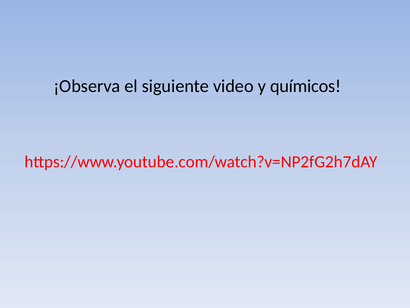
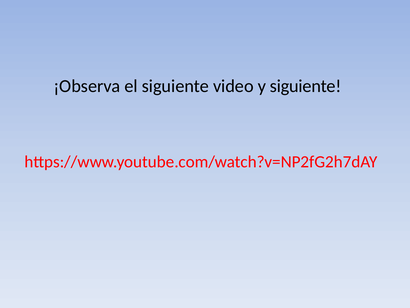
y químicos: químicos -> siguiente
